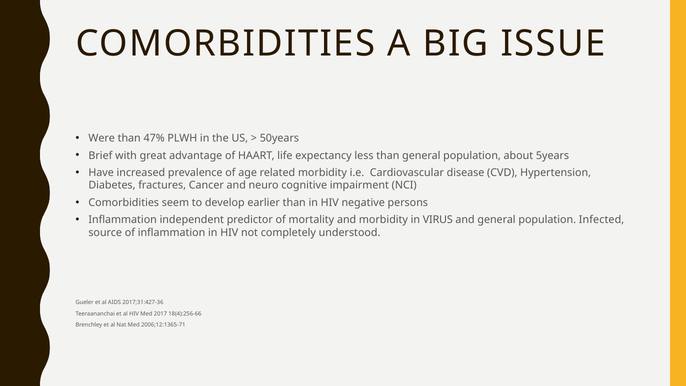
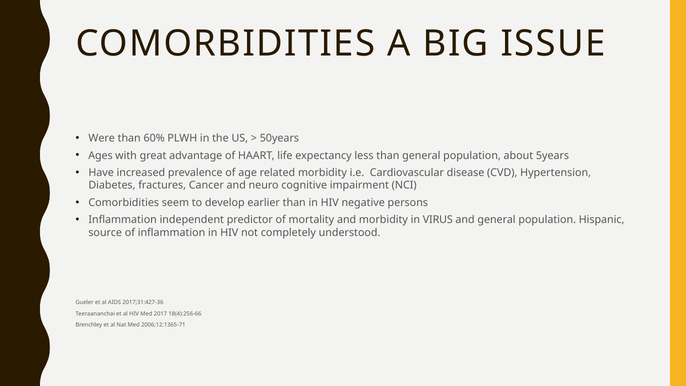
47%: 47% -> 60%
Brief: Brief -> Ages
Infected: Infected -> Hispanic
